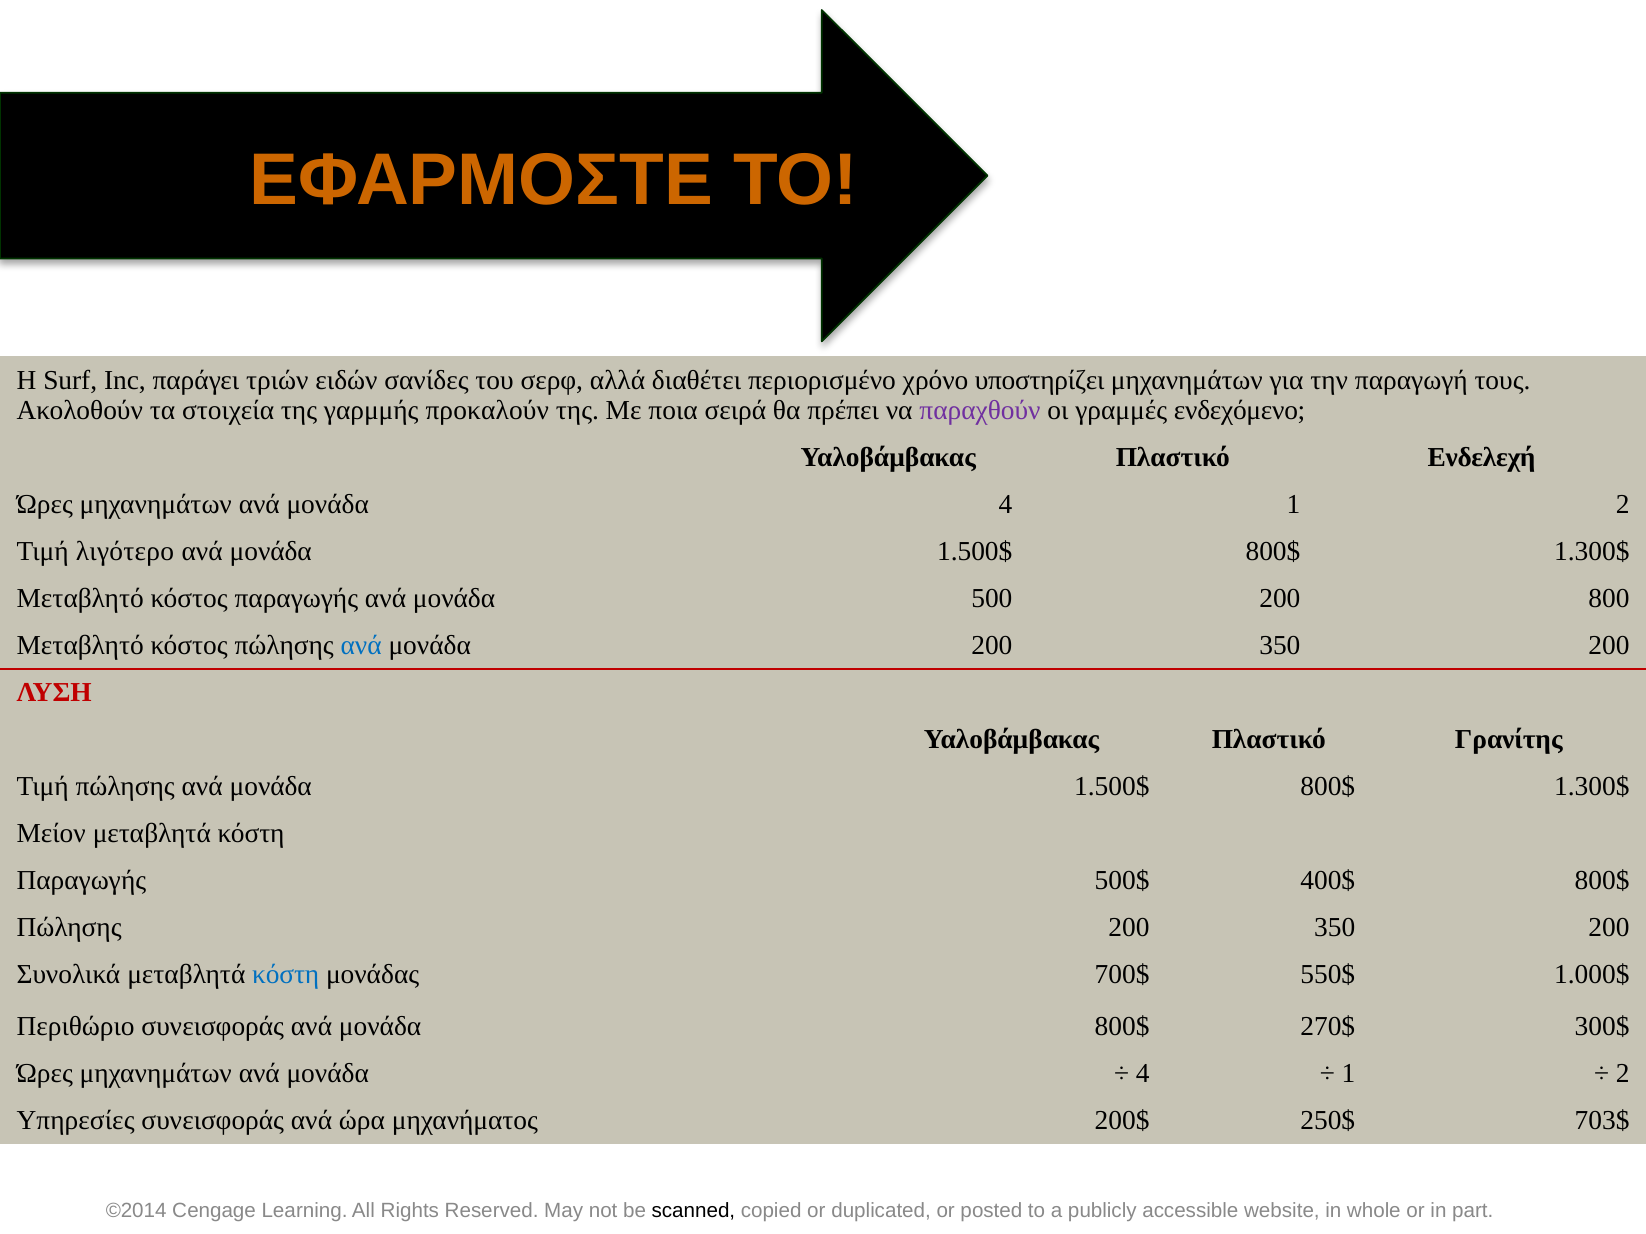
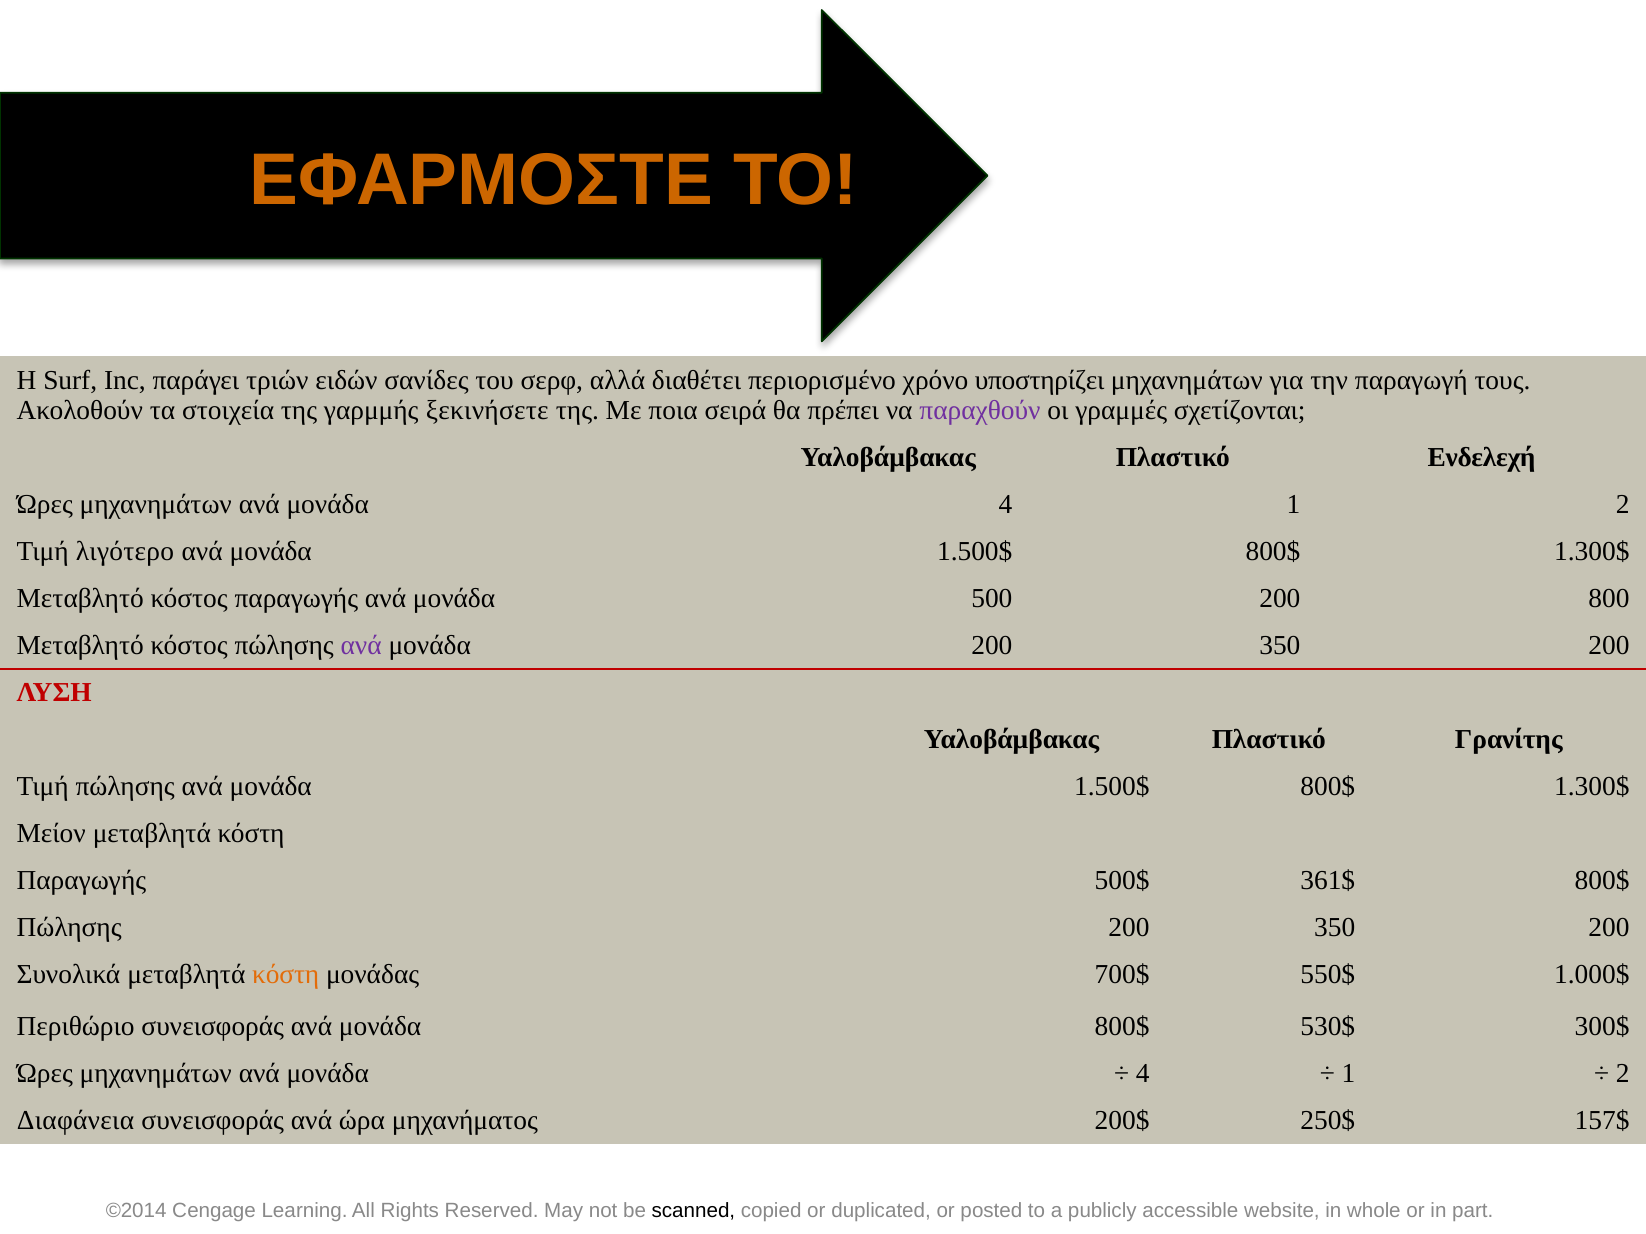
προκαλούν: προκαλούν -> ξεκινήσετε
ενδεχόμενο: ενδεχόμενο -> σχετίζονται
ανά at (361, 646) colour: blue -> purple
400$: 400$ -> 361$
κόστη at (286, 974) colour: blue -> orange
270$: 270$ -> 530$
Υπηρεσίες: Υπηρεσίες -> Διαφάνεια
703$: 703$ -> 157$
